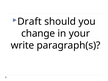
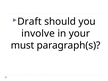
change: change -> involve
write: write -> must
